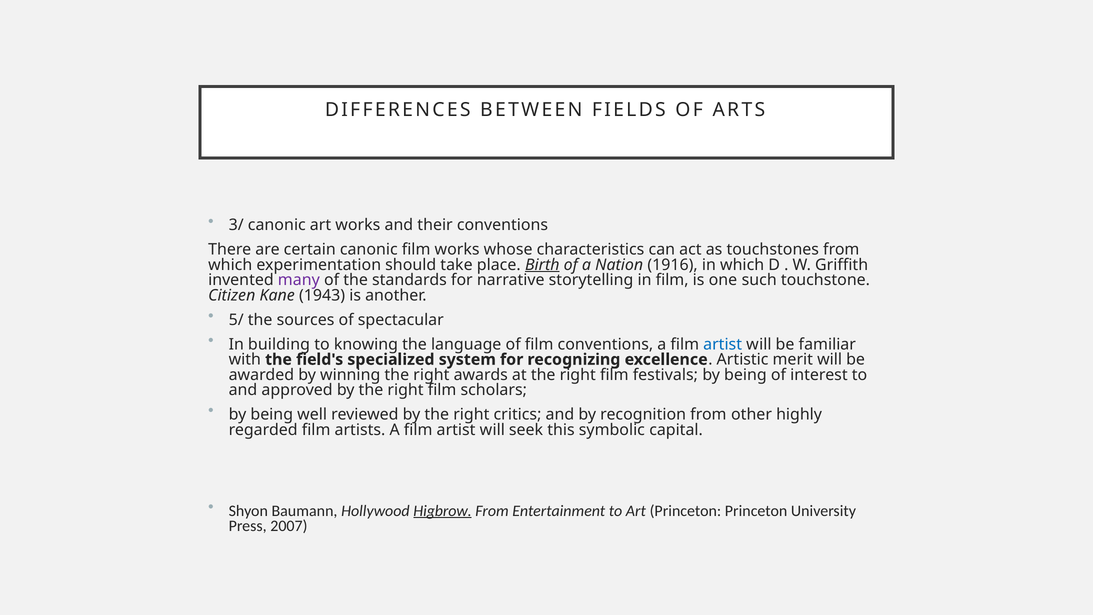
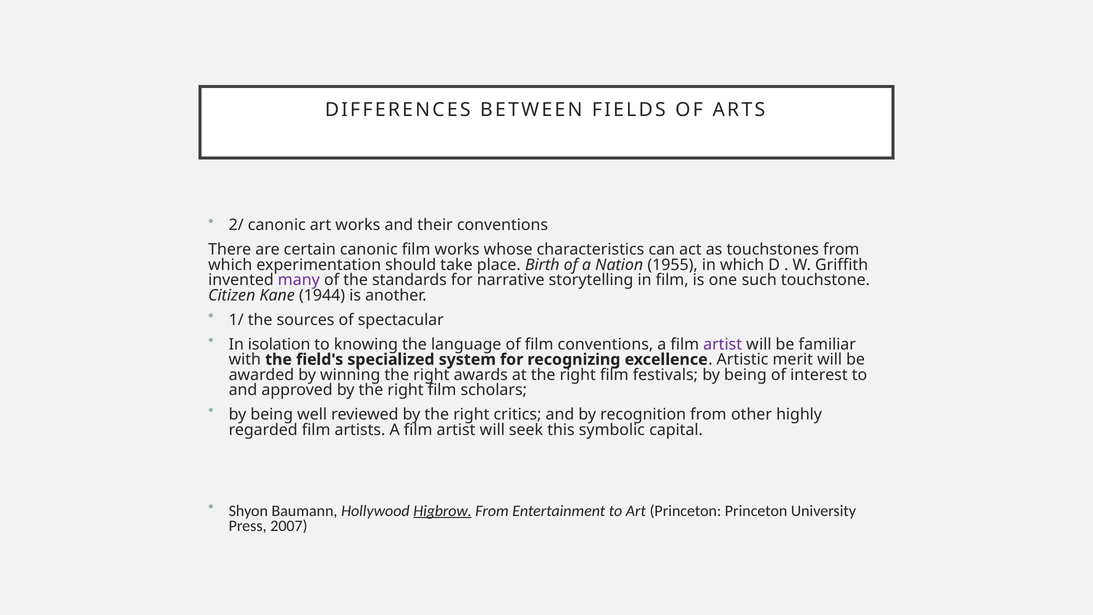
3/: 3/ -> 2/
Birth underline: present -> none
1916: 1916 -> 1955
1943: 1943 -> 1944
5/: 5/ -> 1/
building: building -> isolation
artist at (723, 344) colour: blue -> purple
